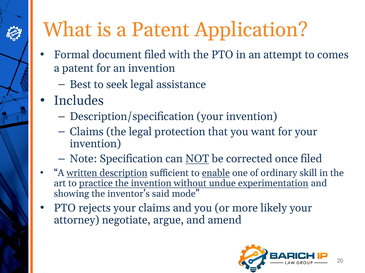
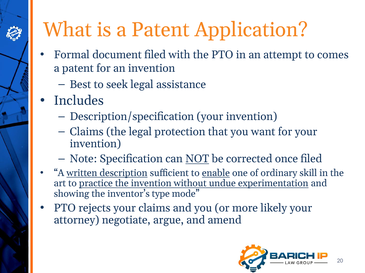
said: said -> type
